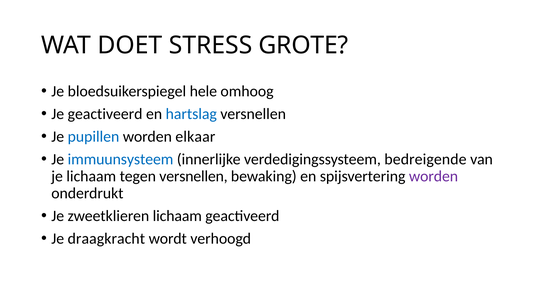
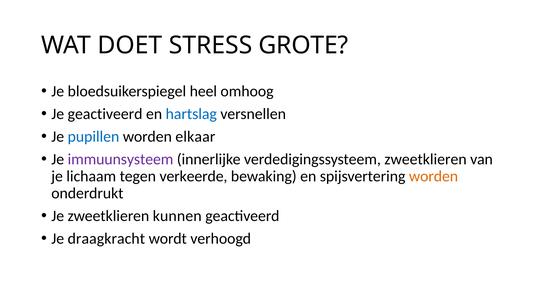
hele: hele -> heel
immuunsysteem colour: blue -> purple
verdedigingssysteem bedreigende: bedreigende -> zweetklieren
tegen versnellen: versnellen -> verkeerde
worden at (434, 176) colour: purple -> orange
zweetklieren lichaam: lichaam -> kunnen
